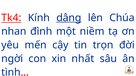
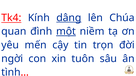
nhan: nhan -> quan
một underline: none -> present
nhất: nhất -> tuôn
